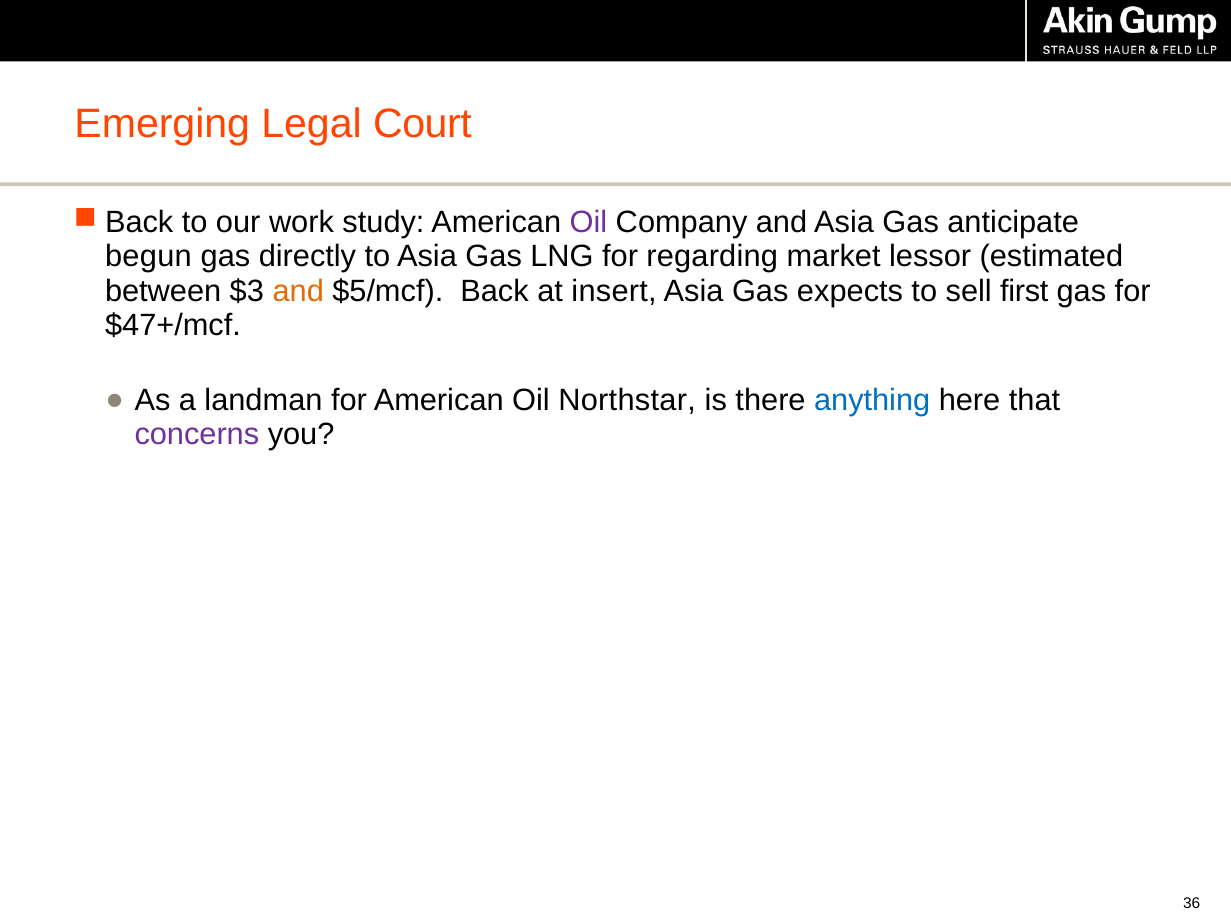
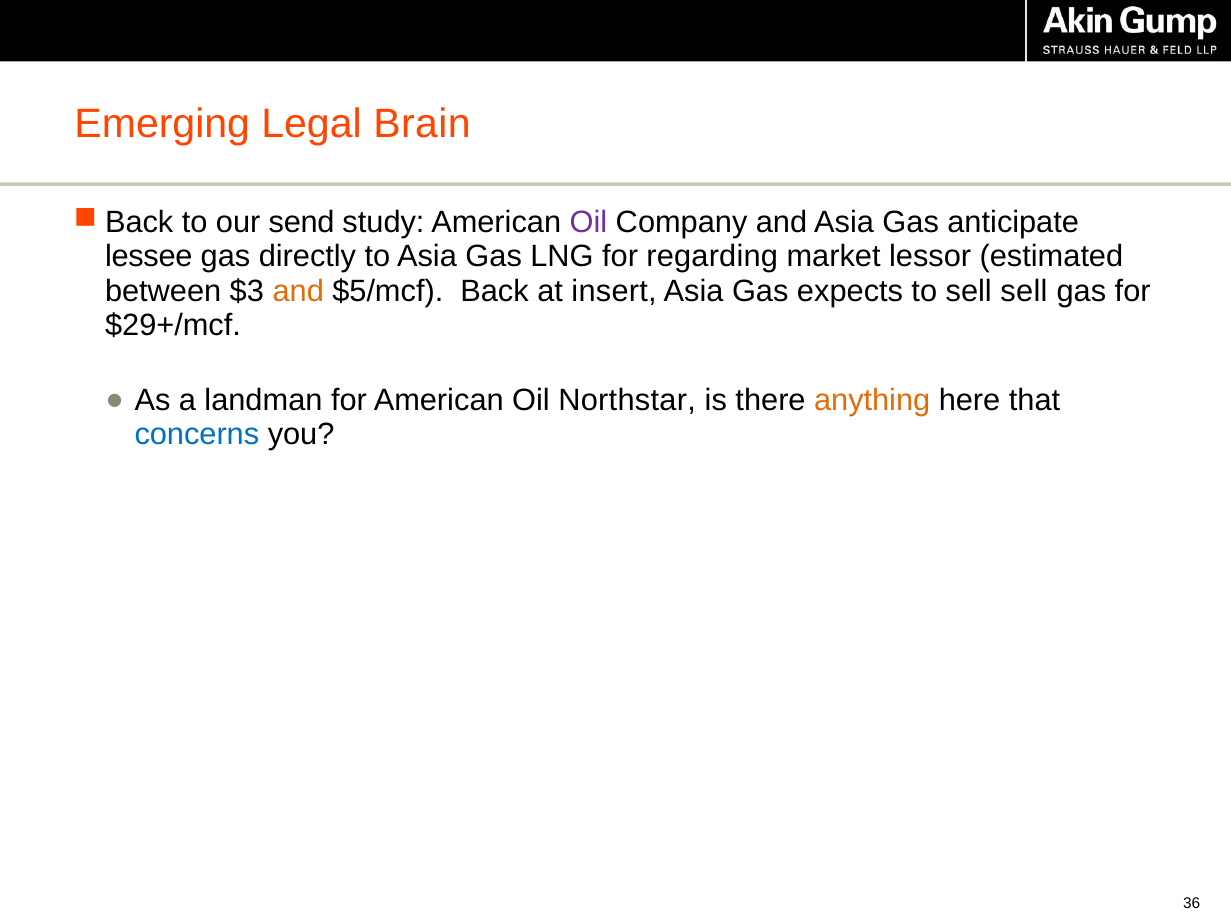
Court: Court -> Brain
work: work -> send
begun: begun -> lessee
sell first: first -> sell
$47+/mcf: $47+/mcf -> $29+/mcf
anything colour: blue -> orange
concerns colour: purple -> blue
